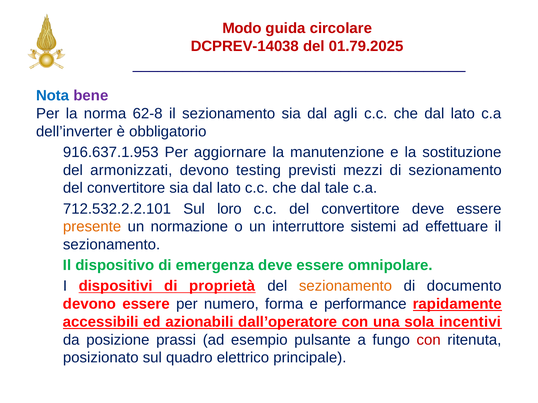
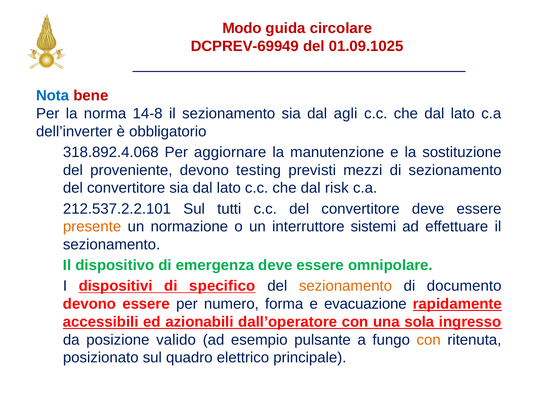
DCPREV-14038: DCPREV-14038 -> DCPREV-69949
01.79.2025: 01.79.2025 -> 01.09.1025
bene colour: purple -> red
62-8: 62-8 -> 14-8
916.637.1.953: 916.637.1.953 -> 318.892.4.068
armonizzati: armonizzati -> proveniente
tale: tale -> risk
712.532.2.2.101: 712.532.2.2.101 -> 212.537.2.2.101
loro: loro -> tutti
proprietà: proprietà -> specifico
performance: performance -> evacuazione
incentivi: incentivi -> ingresso
prassi: prassi -> valido
con at (429, 340) colour: red -> orange
